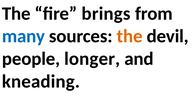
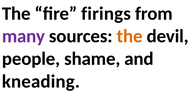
brings: brings -> firings
many colour: blue -> purple
longer: longer -> shame
